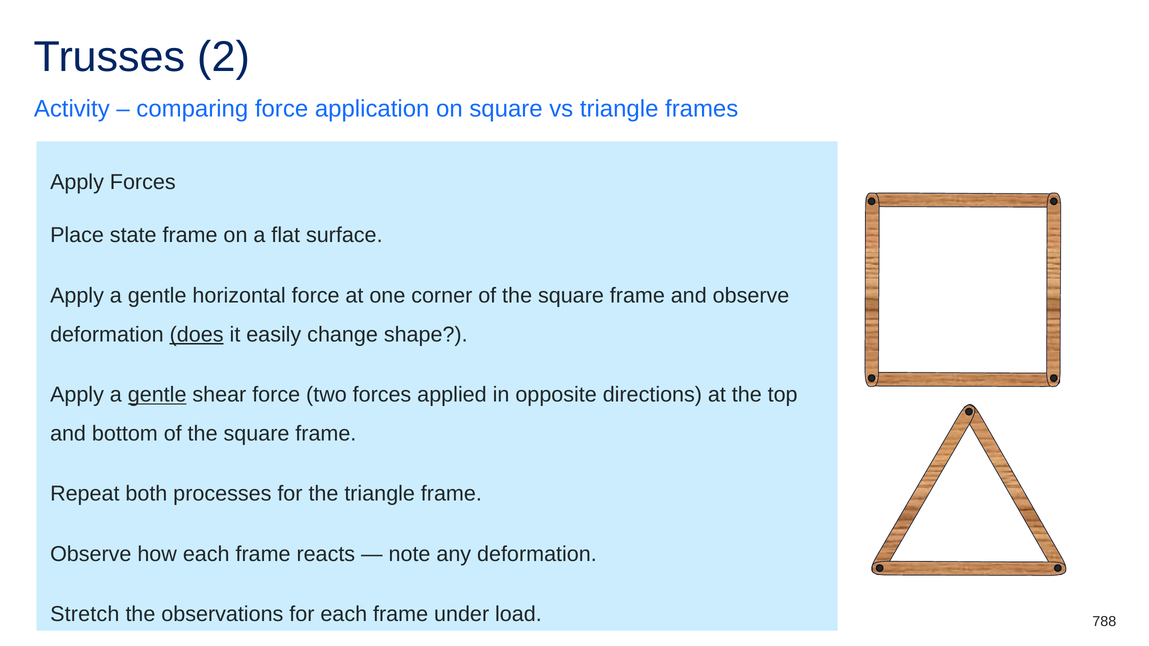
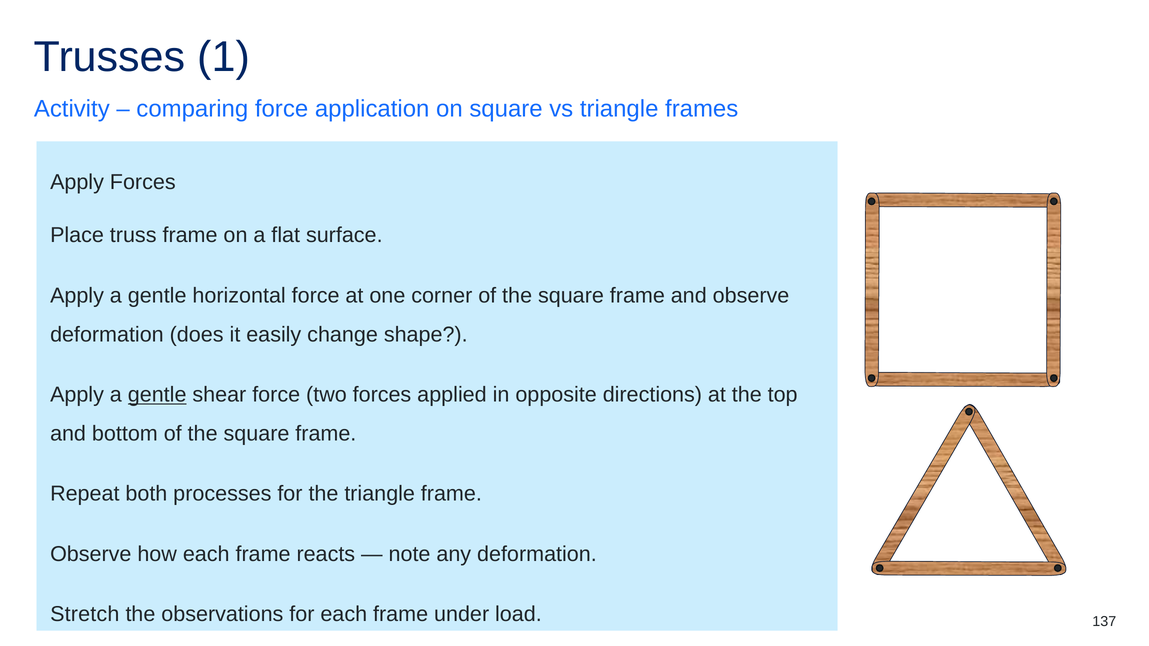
2: 2 -> 1
state: state -> truss
does underline: present -> none
788: 788 -> 137
